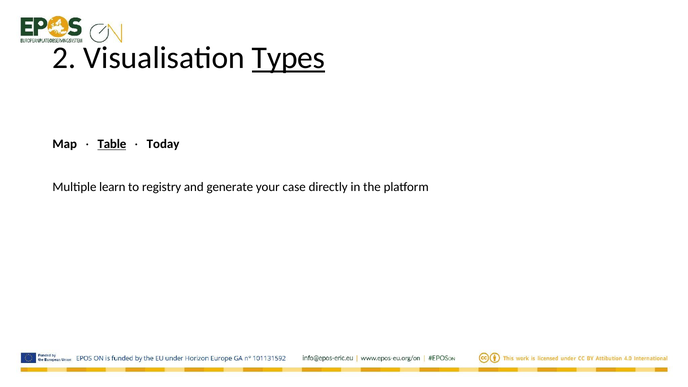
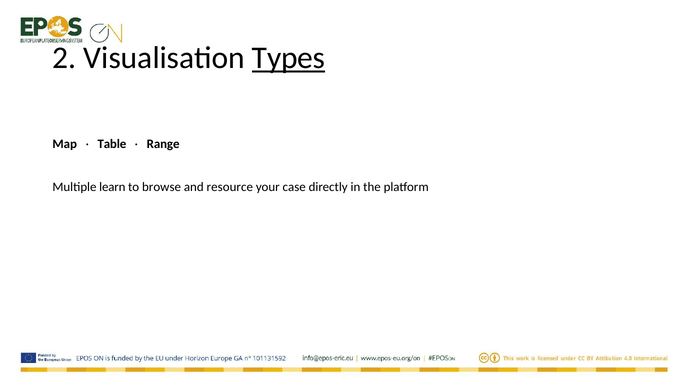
Table underline: present -> none
Today: Today -> Range
registry: registry -> browse
generate: generate -> resource
